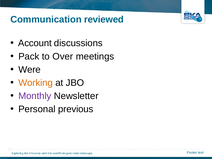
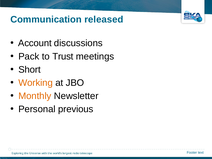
reviewed: reviewed -> released
Over: Over -> Trust
Were: Were -> Short
Monthly colour: purple -> orange
